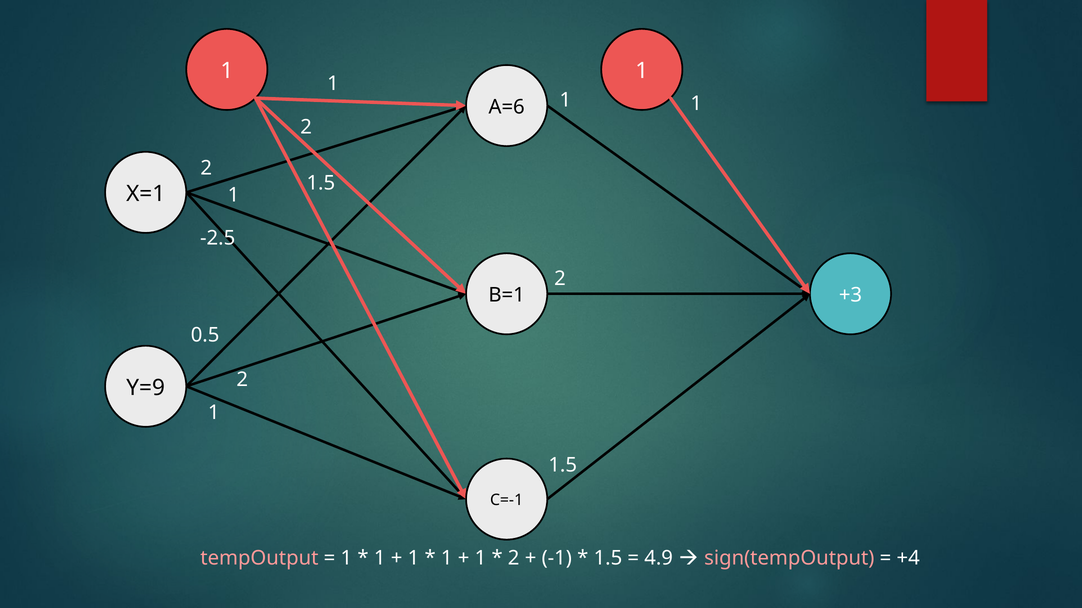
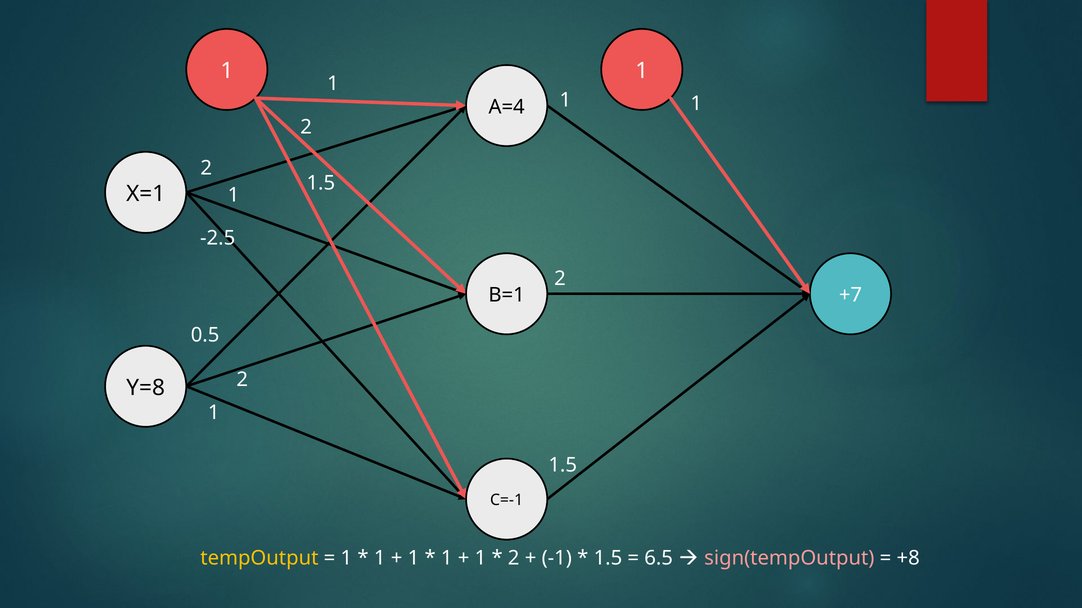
A=6: A=6 -> A=4
+3: +3 -> +7
Y=9: Y=9 -> Y=8
tempOutput colour: pink -> yellow
4.9: 4.9 -> 6.5
+4: +4 -> +8
